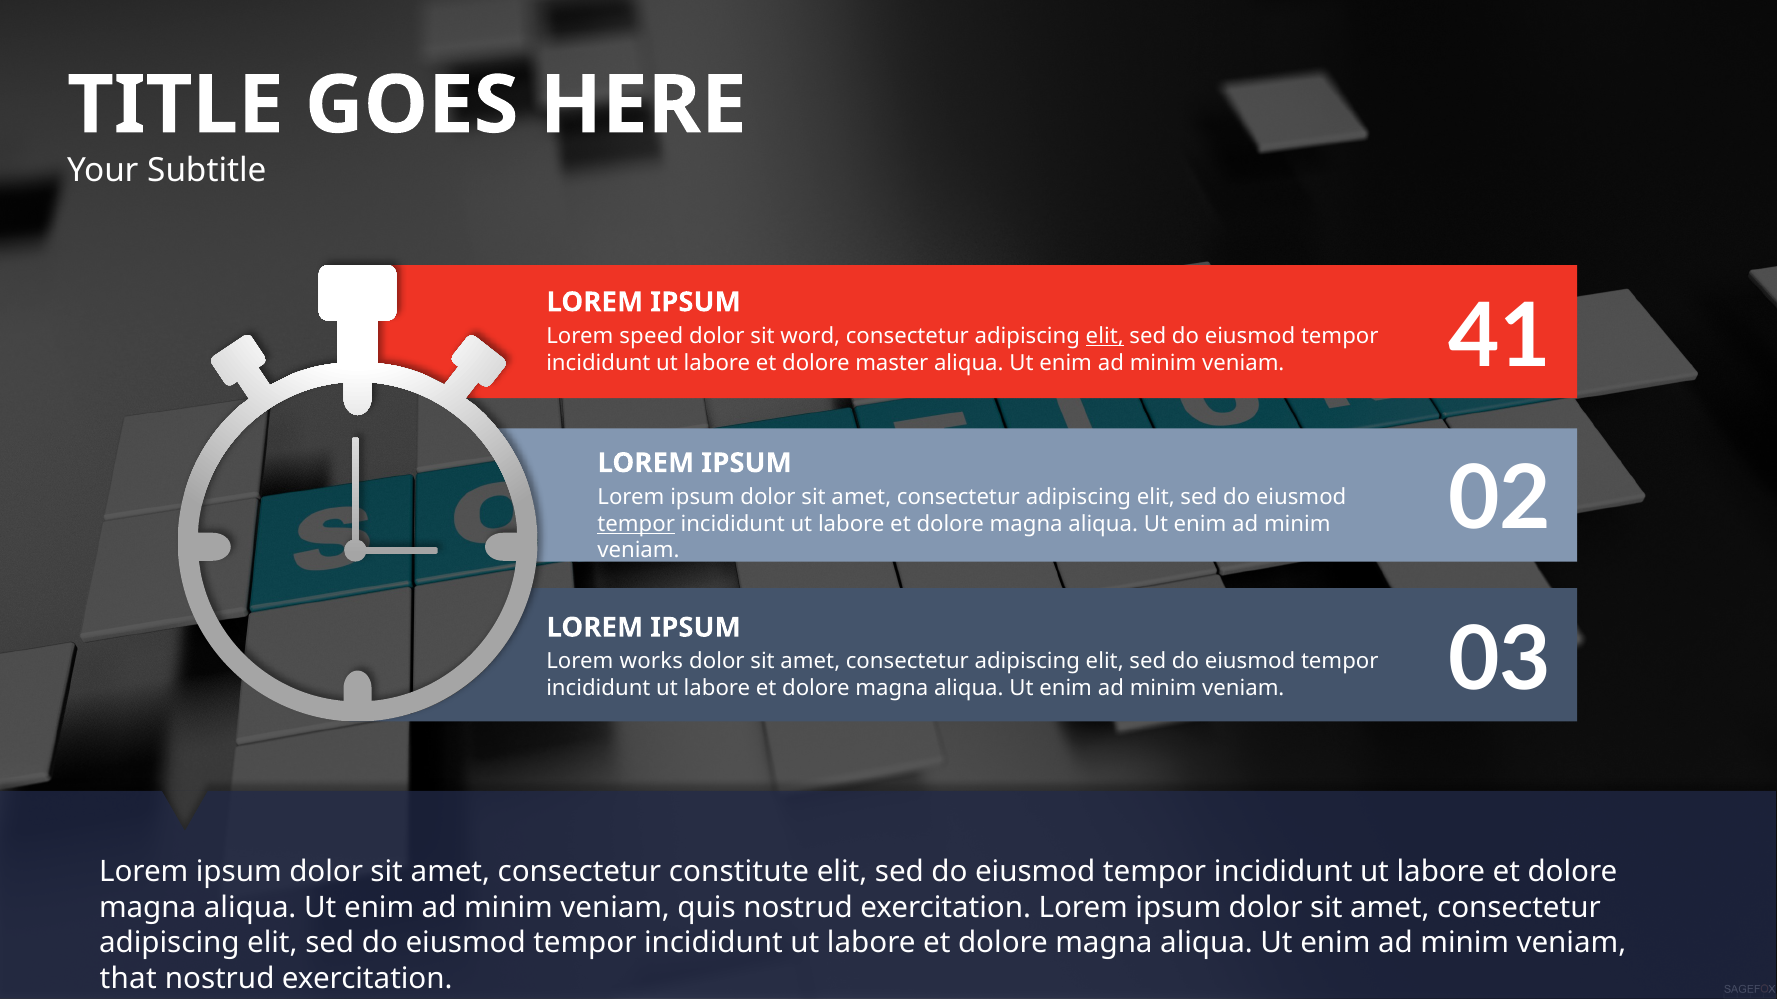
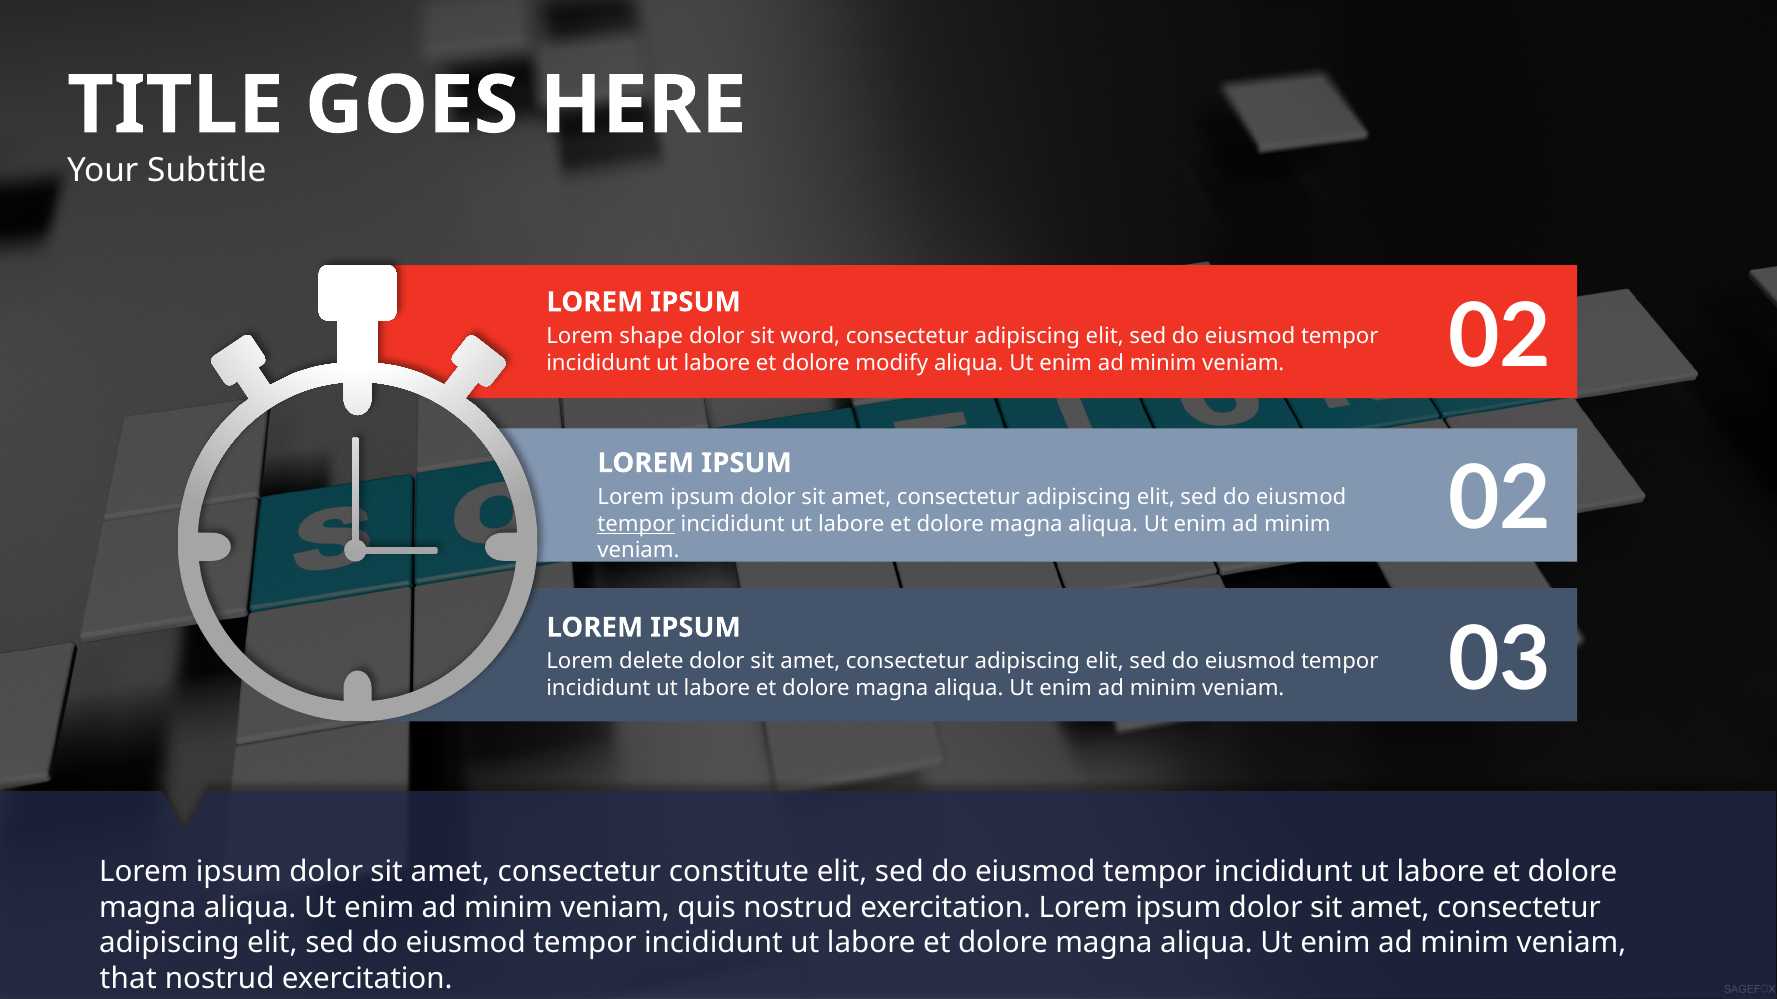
speed: speed -> shape
elit at (1105, 336) underline: present -> none
master: master -> modify
veniam 41: 41 -> 02
works: works -> delete
